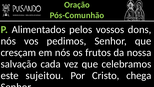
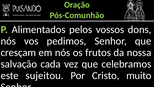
chega: chega -> muito
